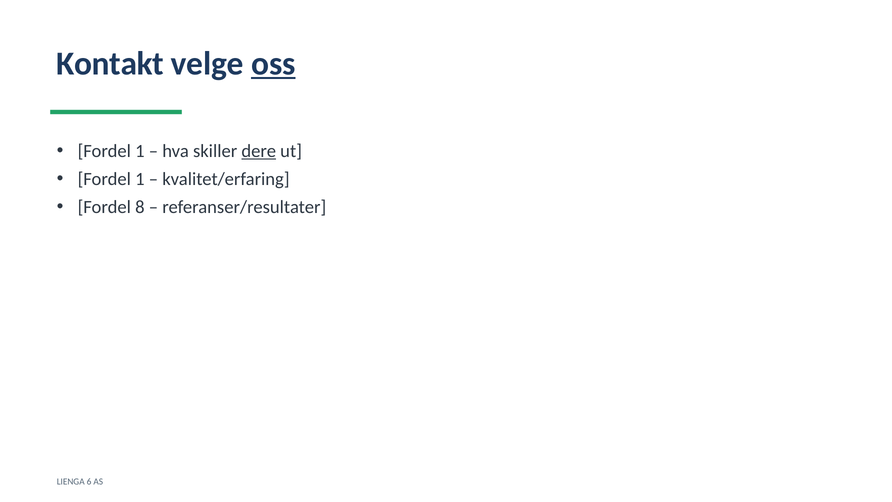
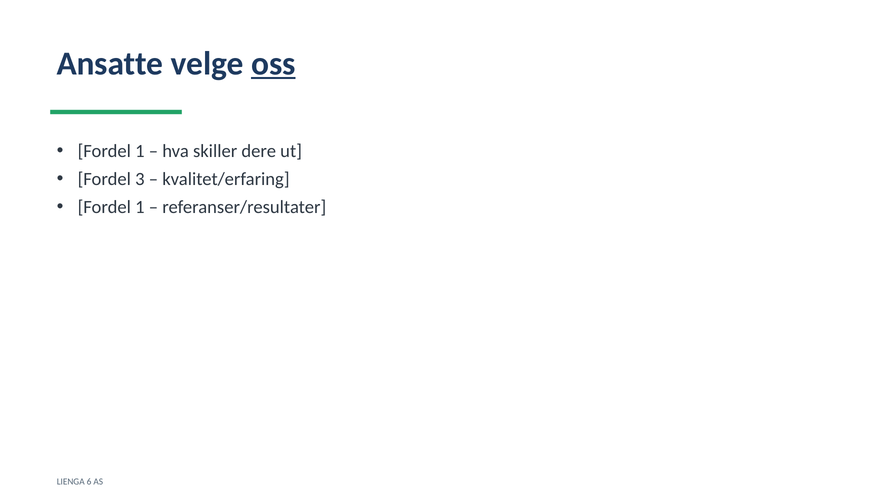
Kontakt: Kontakt -> Ansatte
dere underline: present -> none
1 at (140, 179): 1 -> 3
8 at (140, 207): 8 -> 1
